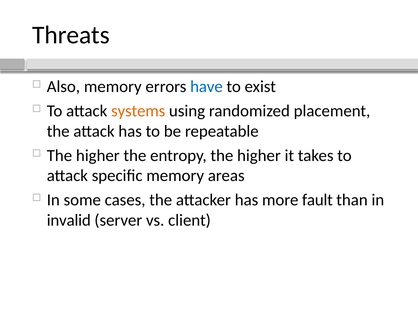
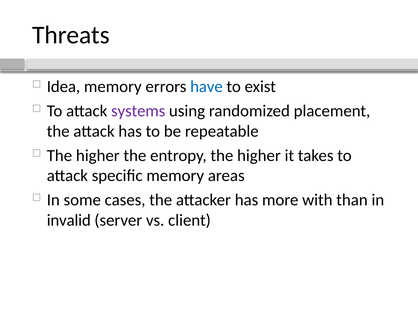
Also: Also -> Idea
systems colour: orange -> purple
fault: fault -> with
